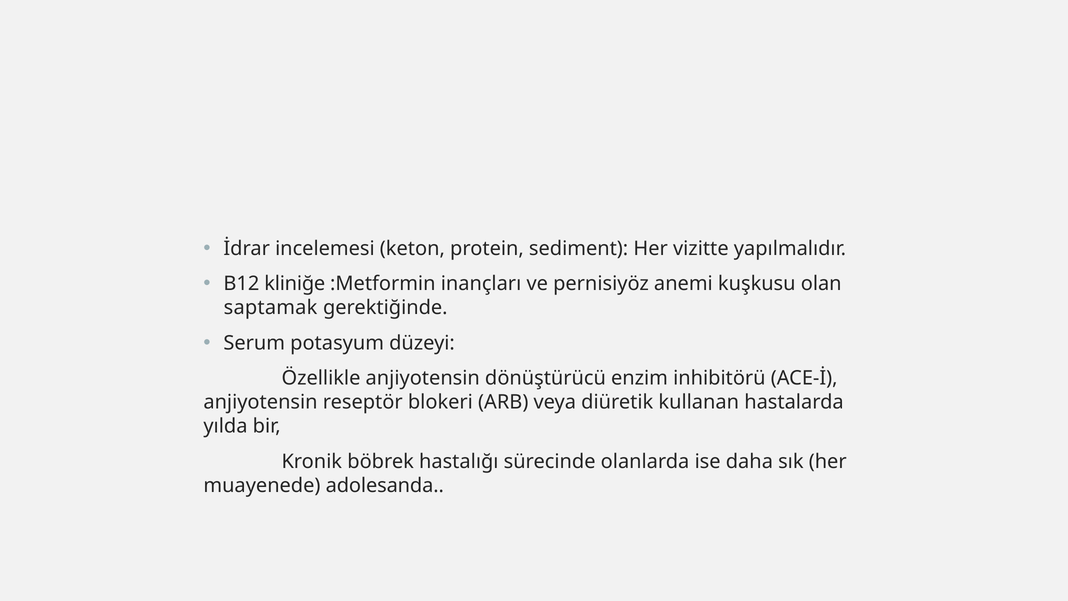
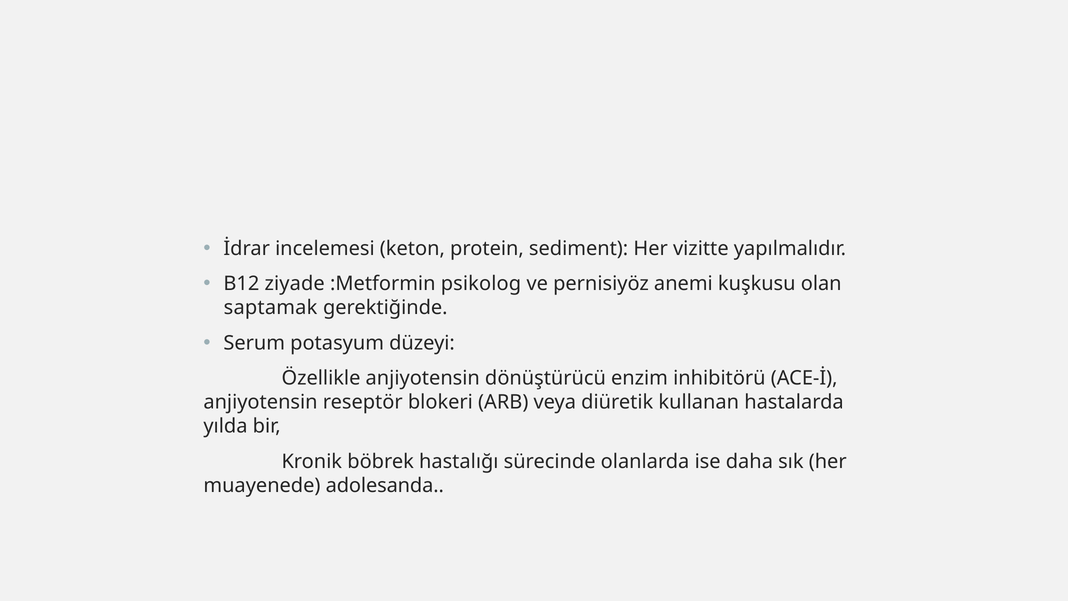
kliniğe: kliniğe -> ziyade
inançları: inançları -> psikolog
